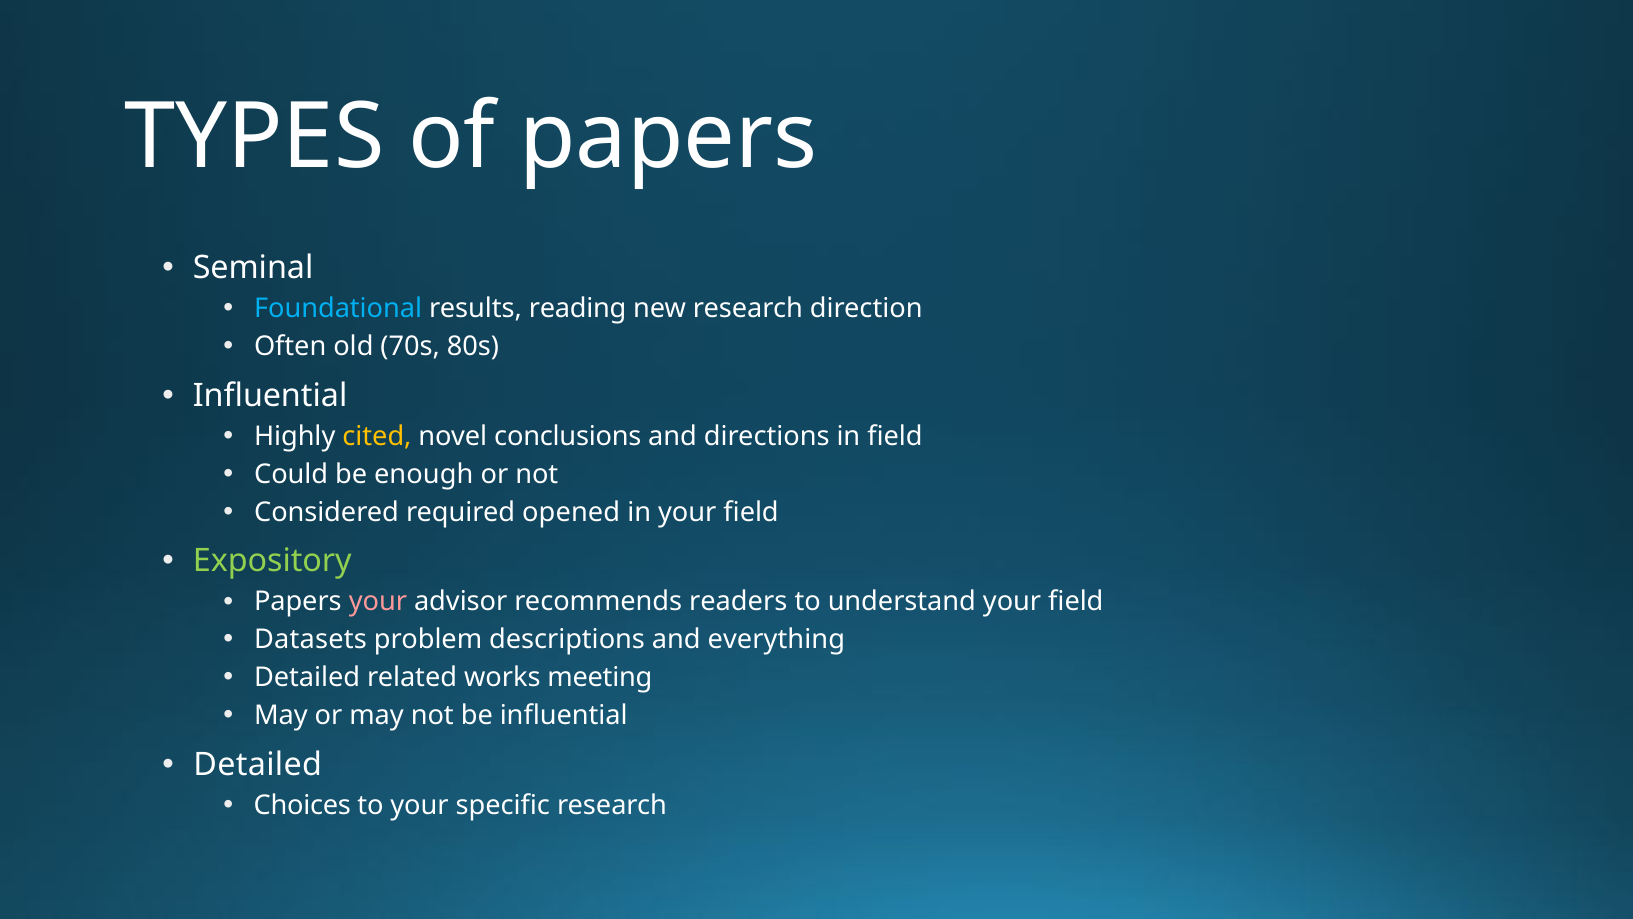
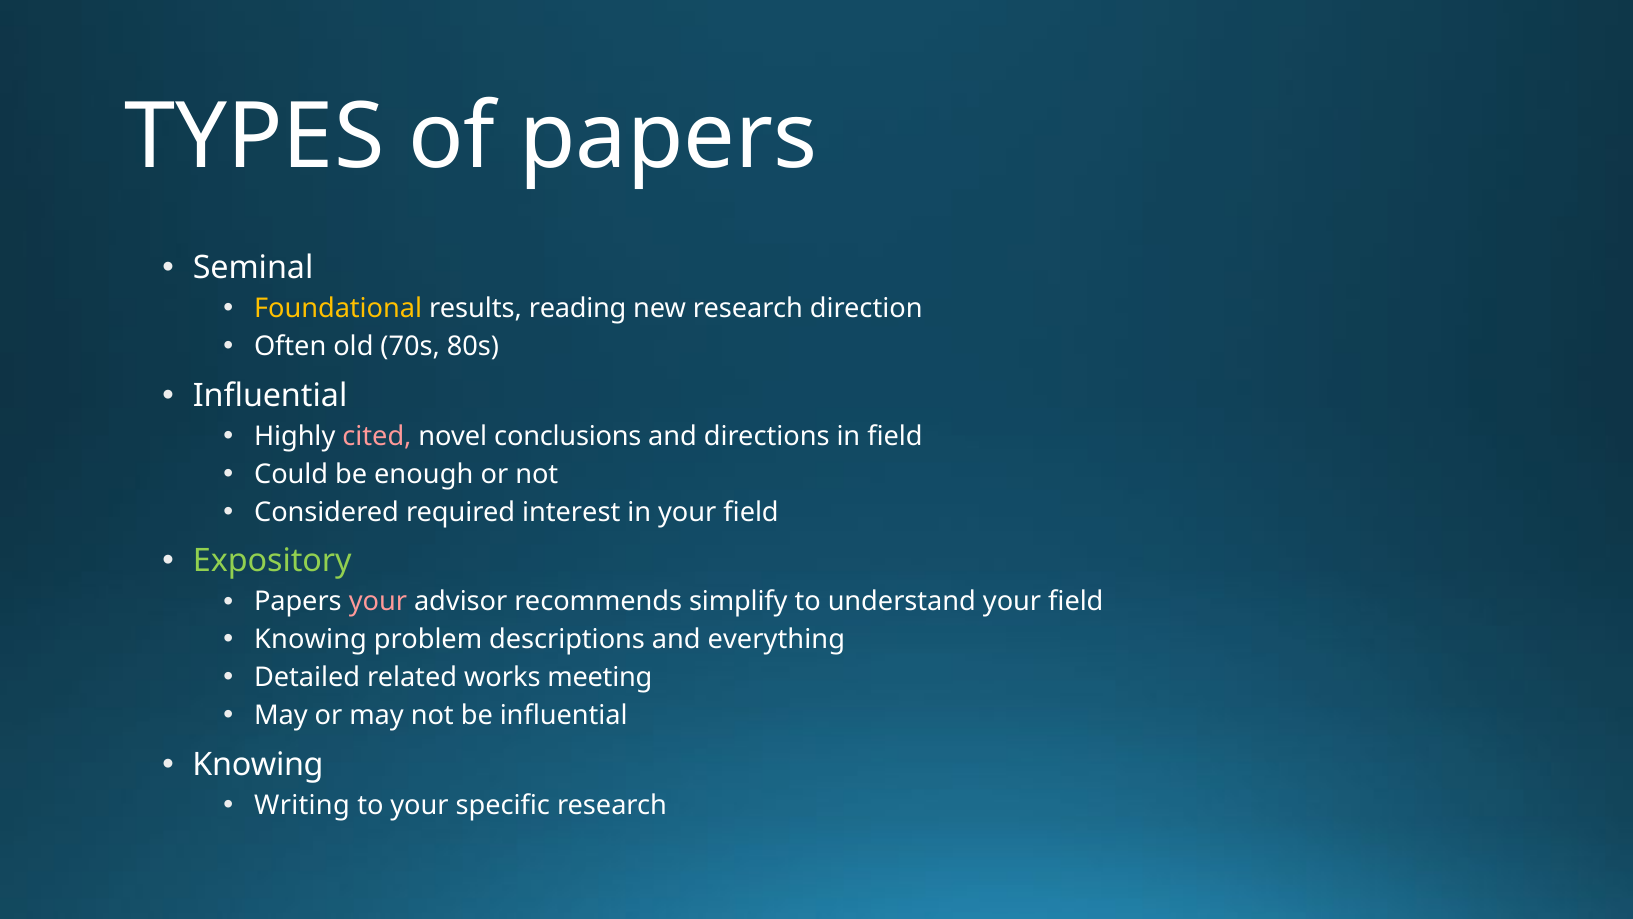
Foundational colour: light blue -> yellow
cited colour: yellow -> pink
opened: opened -> interest
readers: readers -> simplify
Datasets at (310, 640): Datasets -> Knowing
Detailed at (258, 764): Detailed -> Knowing
Choices: Choices -> Writing
